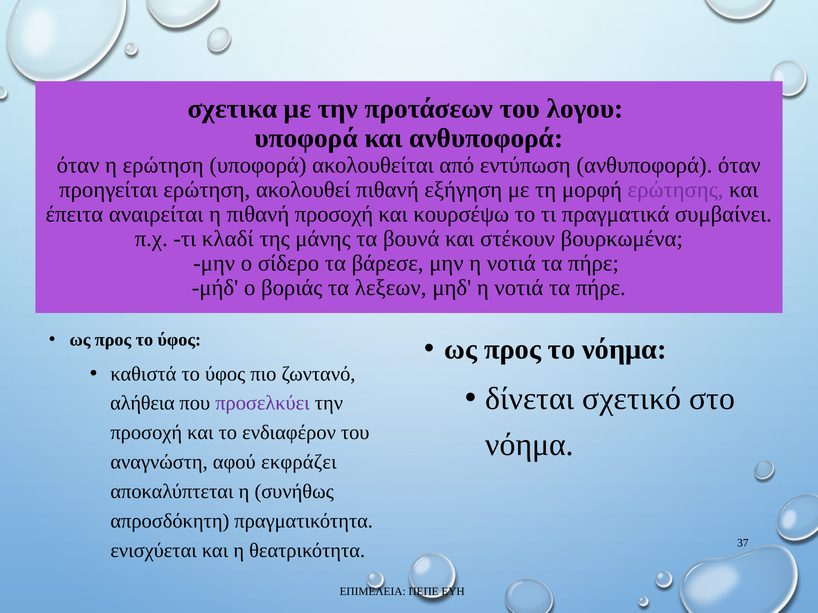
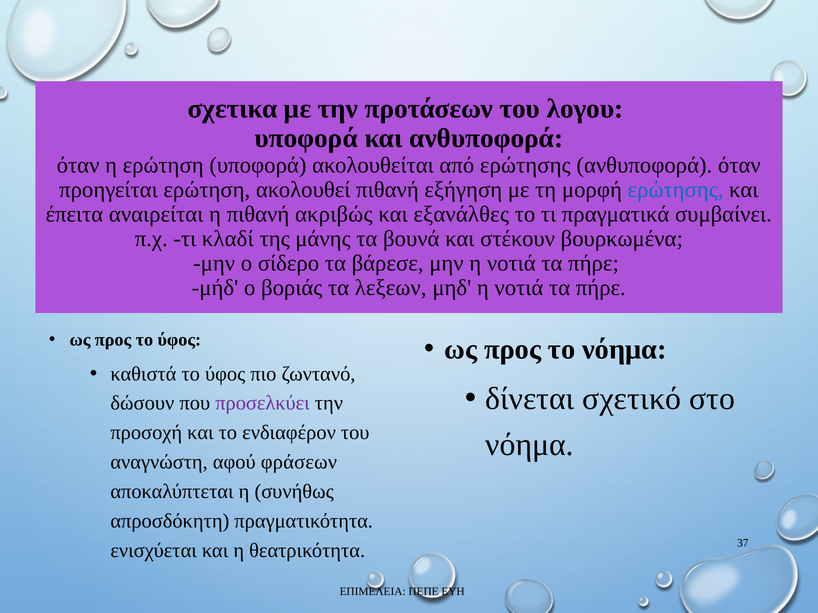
από εντύπωση: εντύπωση -> ερώτησης
ερώτησης at (676, 190) colour: purple -> blue
πιθανή προσοχή: προσοχή -> ακριβώς
κουρσέψω: κουρσέψω -> εξανάλθες
αλήθεια: αλήθεια -> δώσουν
εκφράζει: εκφράζει -> φράσεων
